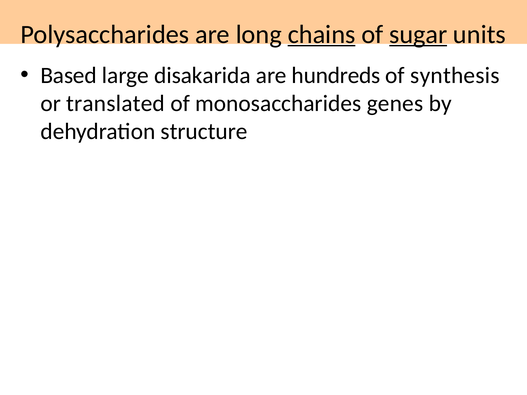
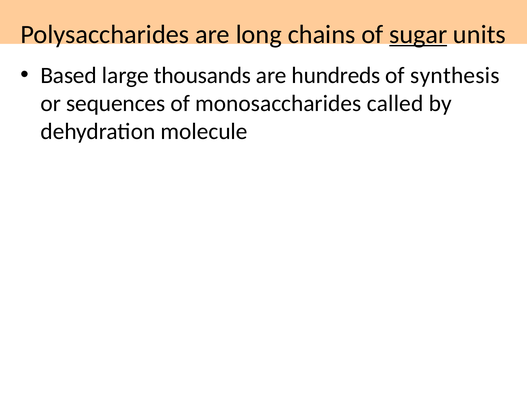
chains underline: present -> none
disakarida: disakarida -> thousands
translated: translated -> sequences
genes: genes -> called
structure: structure -> molecule
